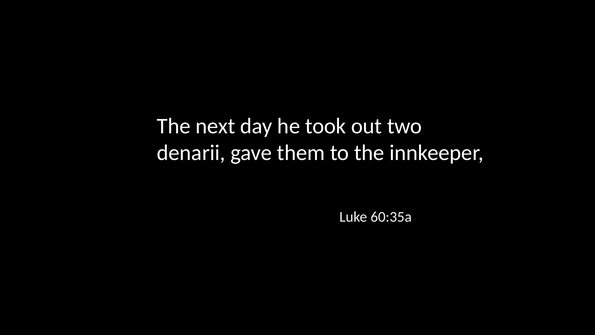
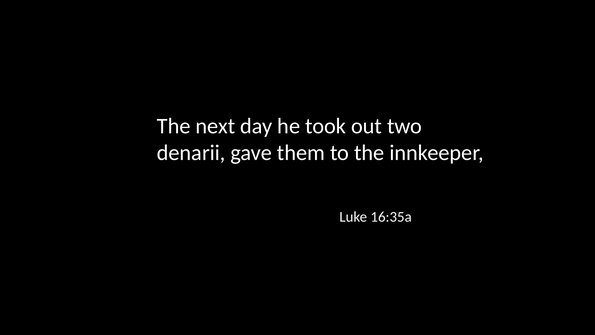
60:35a: 60:35a -> 16:35a
